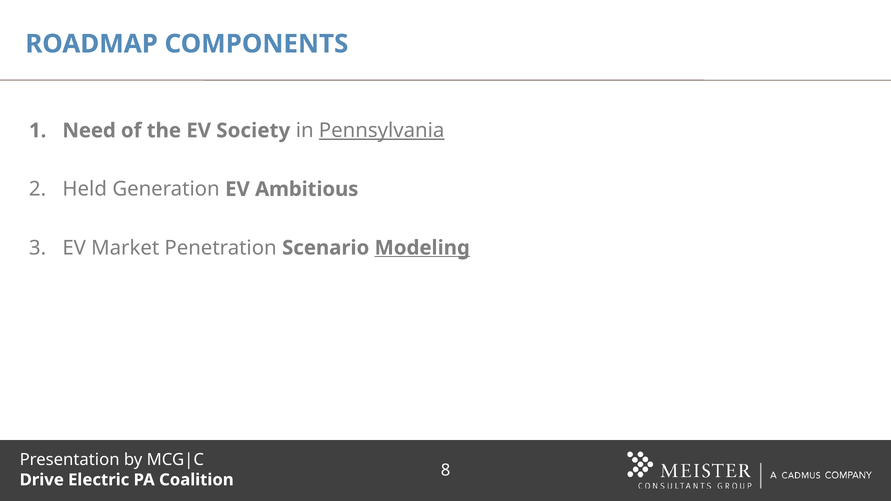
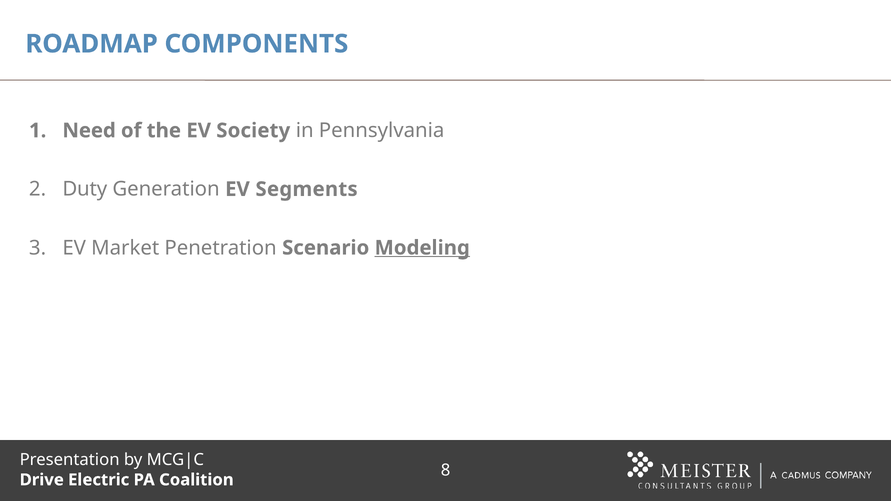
Pennsylvania underline: present -> none
Held: Held -> Duty
Ambitious: Ambitious -> Segments
